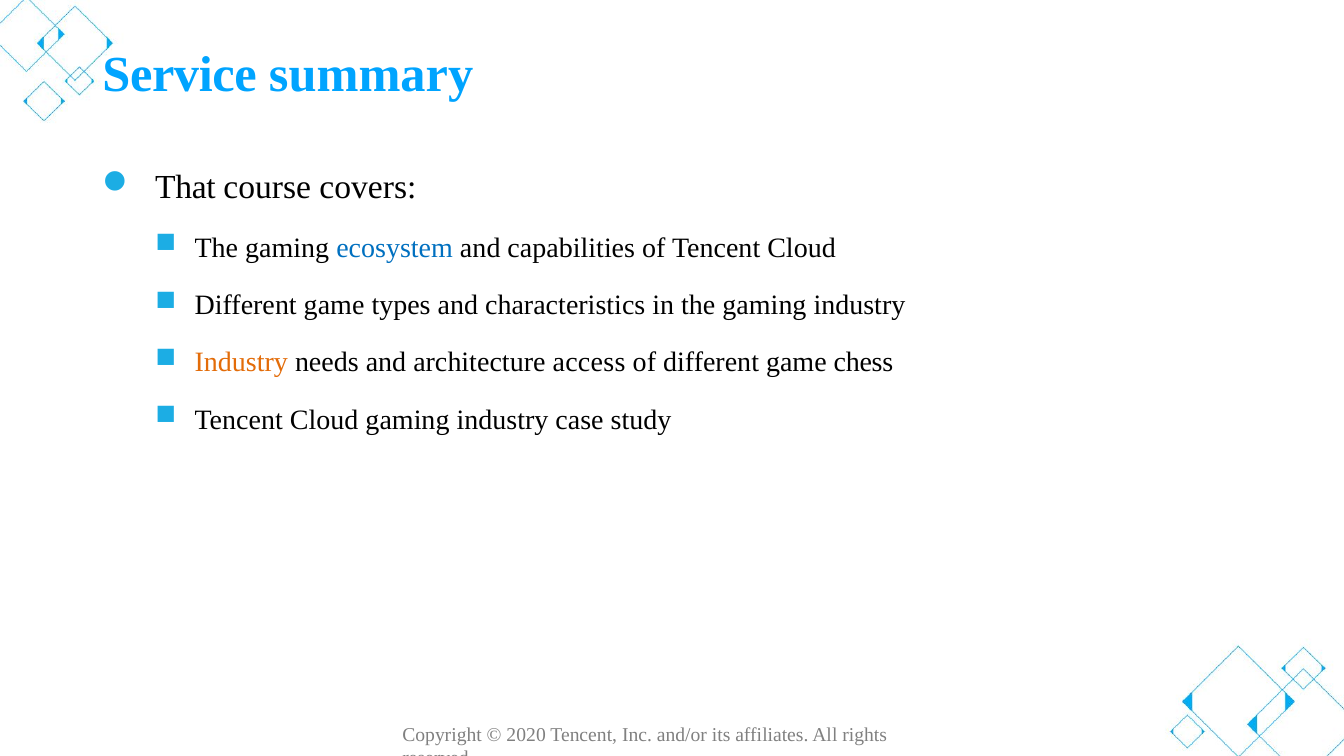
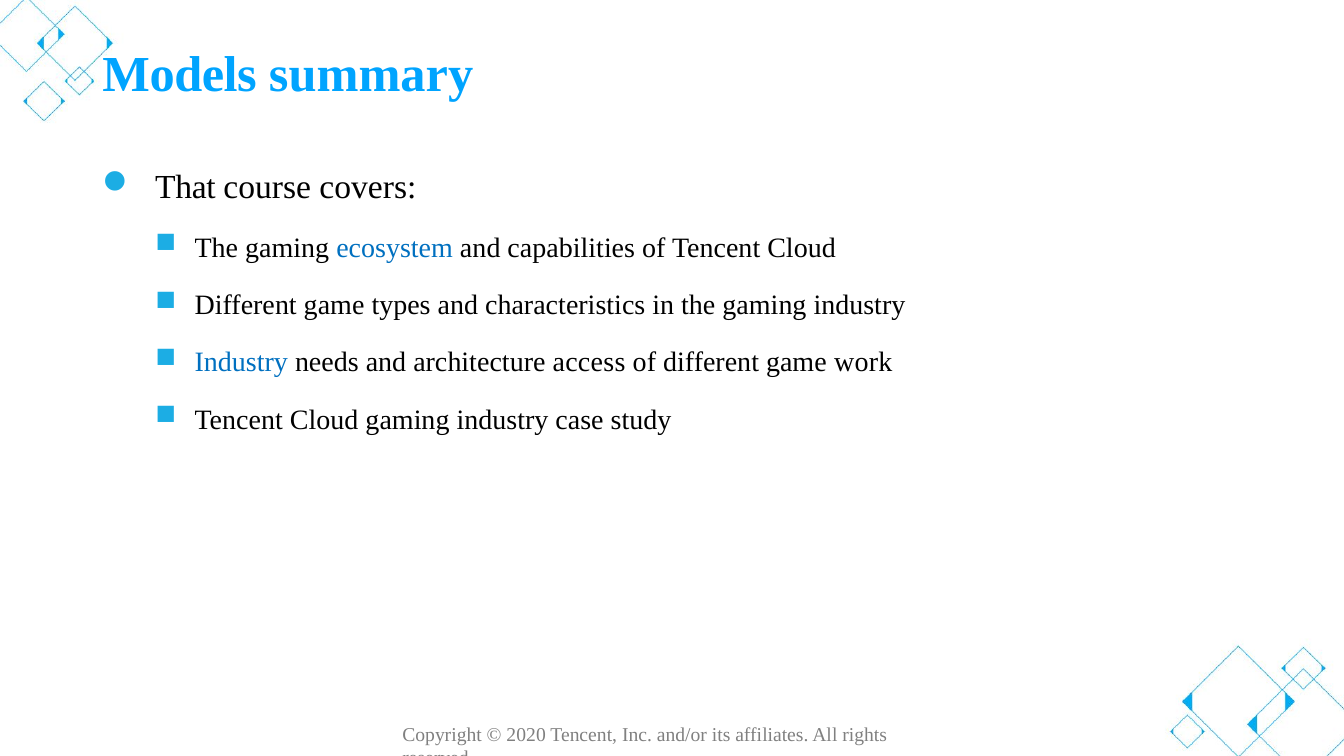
Service: Service -> Models
Industry at (241, 363) colour: orange -> blue
chess: chess -> work
